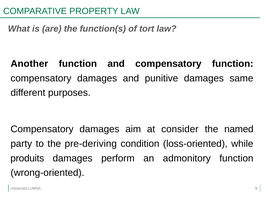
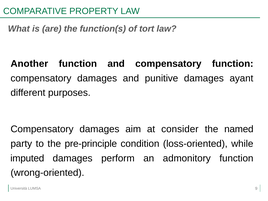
same: same -> ayant
pre-deriving: pre-deriving -> pre-principle
produits: produits -> imputed
